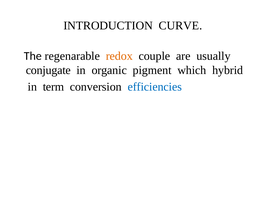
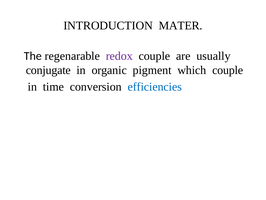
CURVE: CURVE -> MATER
redox colour: orange -> purple
which hybrid: hybrid -> couple
term: term -> time
